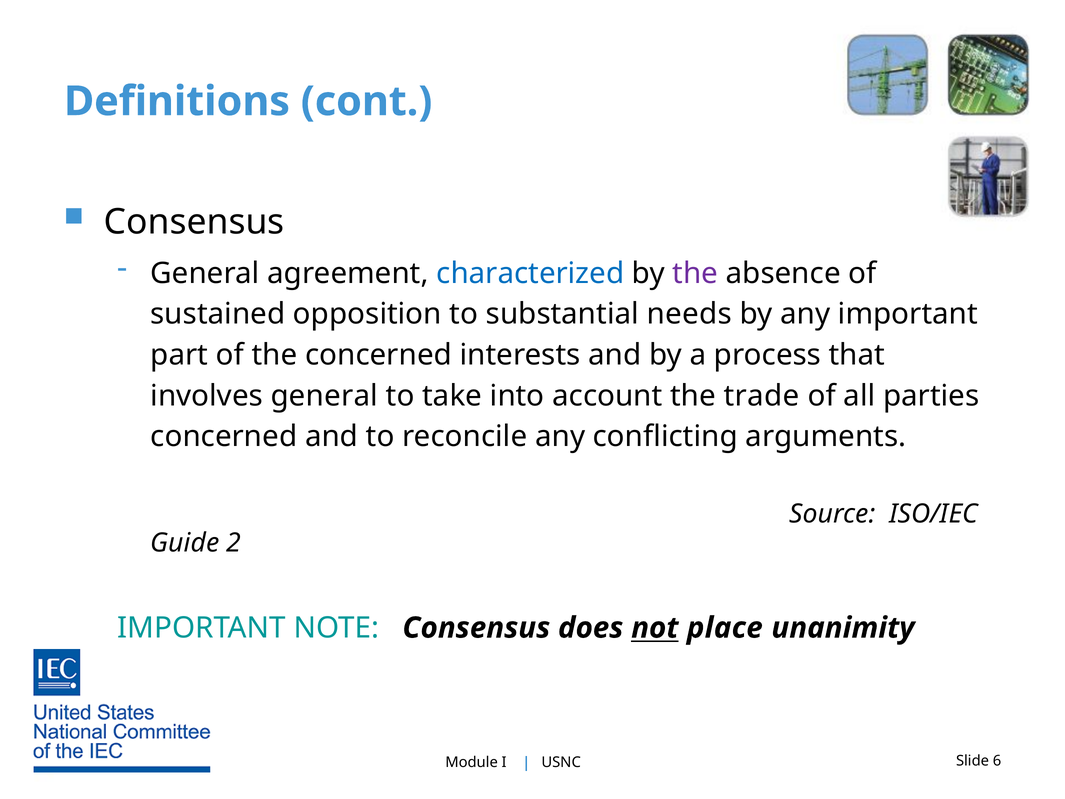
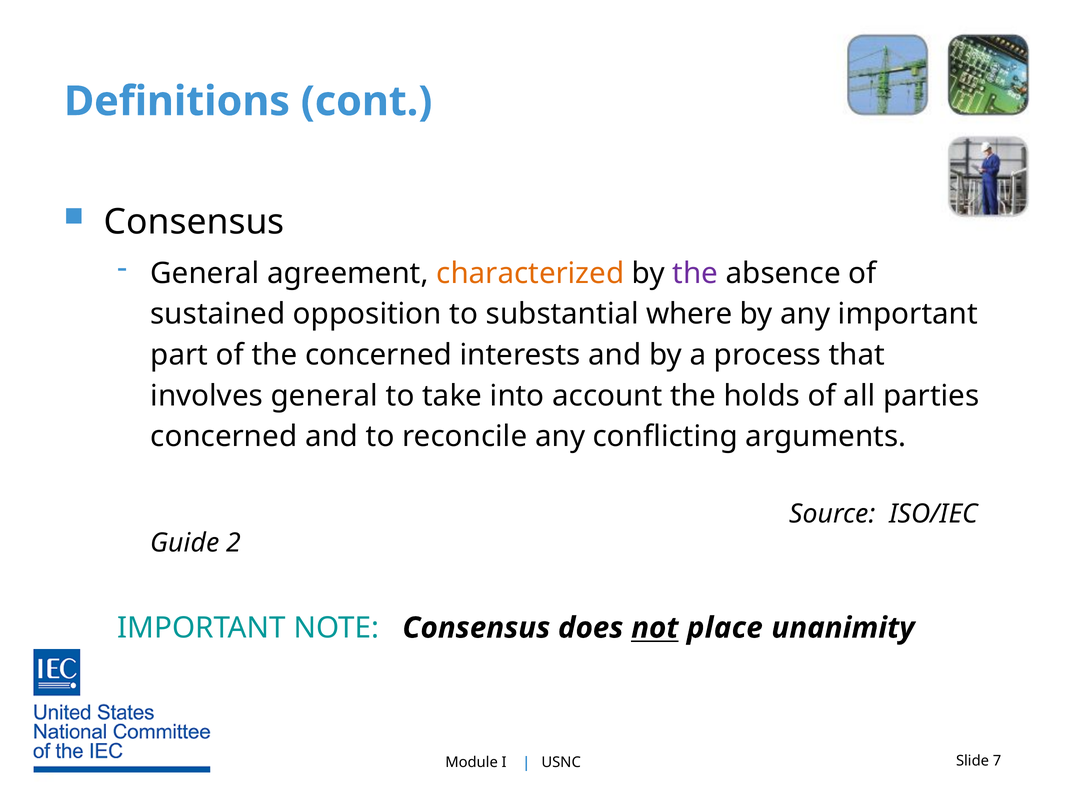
characterized colour: blue -> orange
needs: needs -> where
trade: trade -> holds
6: 6 -> 7
